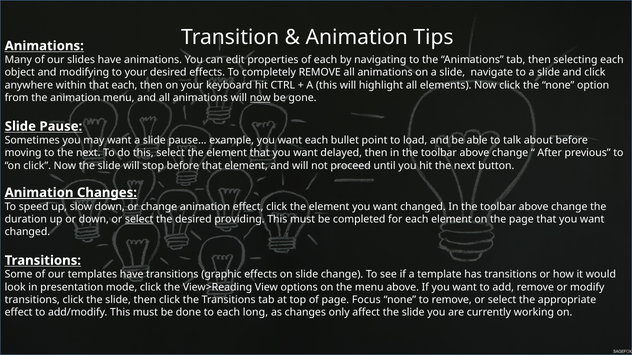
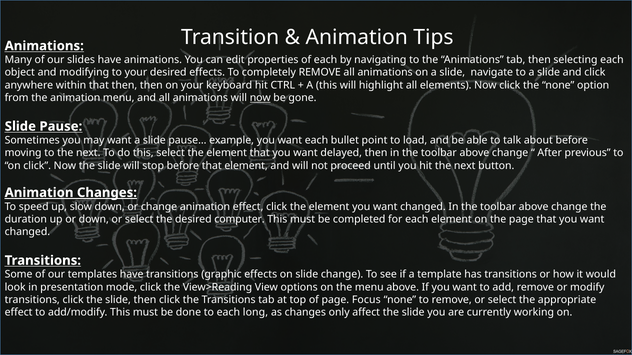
that each: each -> then
select at (139, 220) underline: present -> none
providing: providing -> computer
